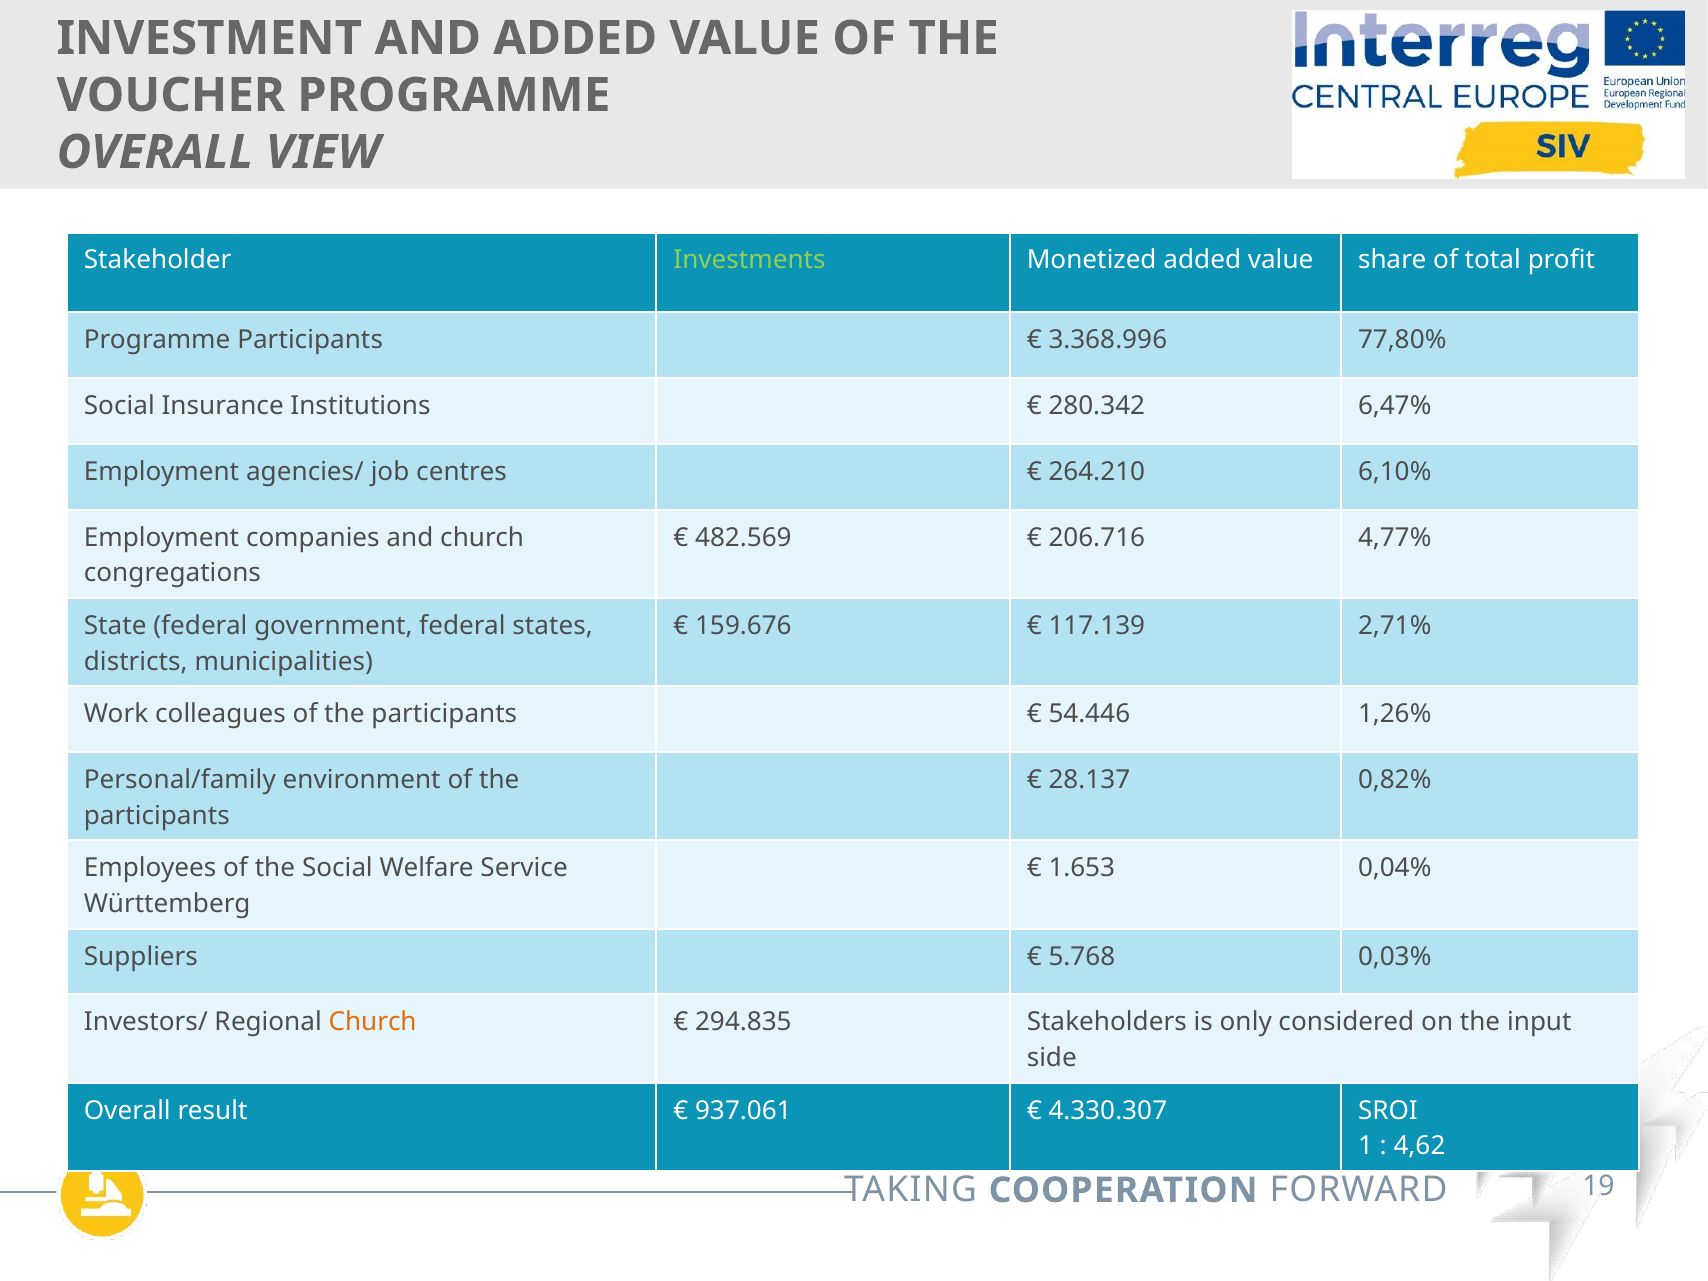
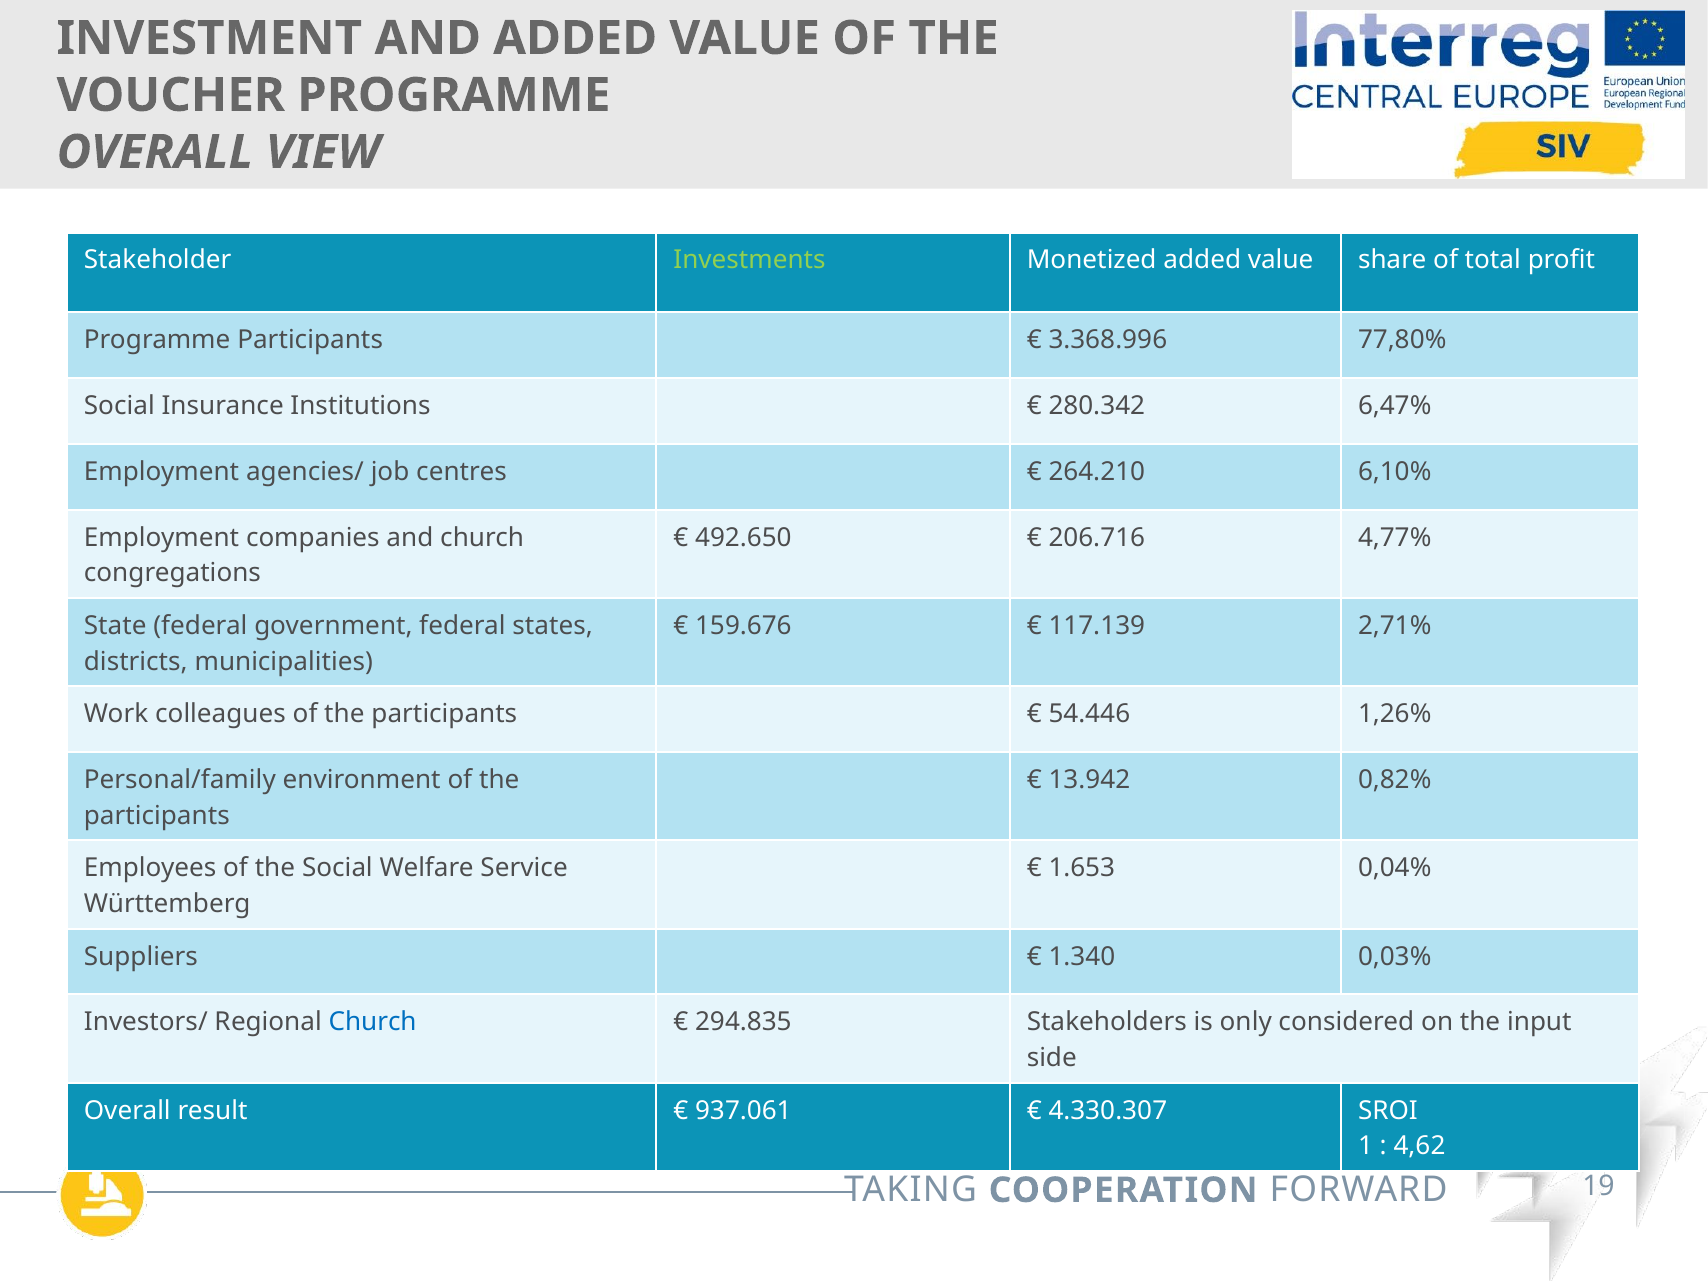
482.569: 482.569 -> 492.650
28.137: 28.137 -> 13.942
5.768: 5.768 -> 1.340
Church at (373, 1022) colour: orange -> blue
